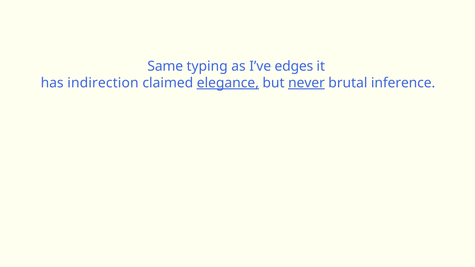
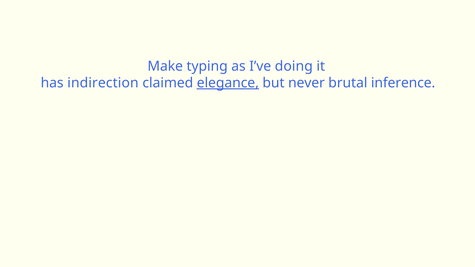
Same: Same -> Make
edges: edges -> doing
never underline: present -> none
